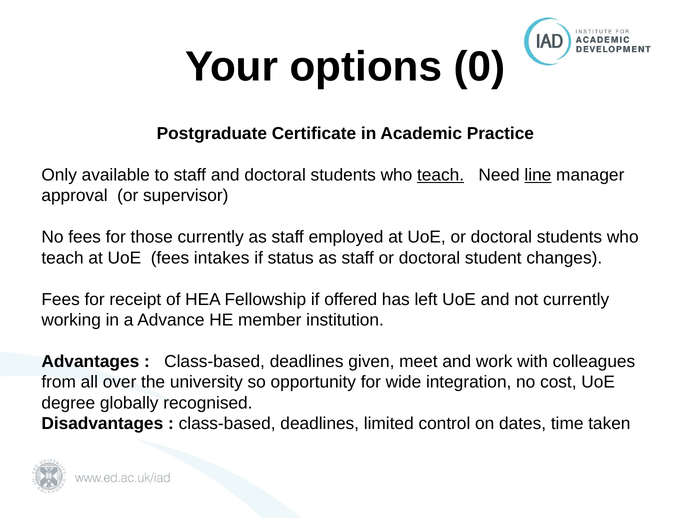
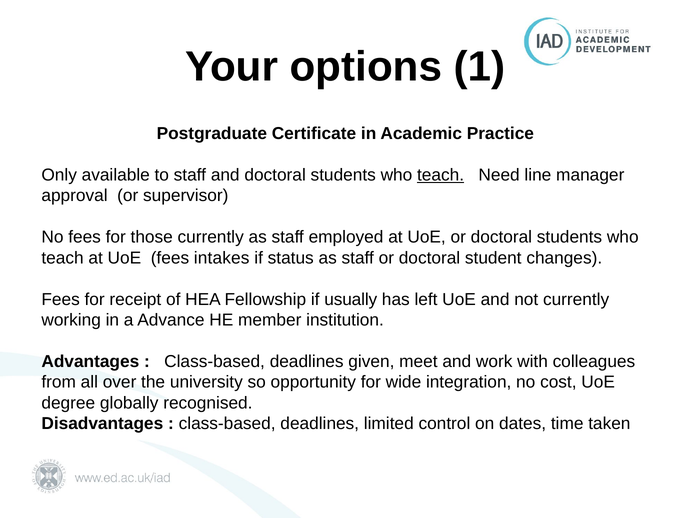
0: 0 -> 1
line underline: present -> none
offered: offered -> usually
